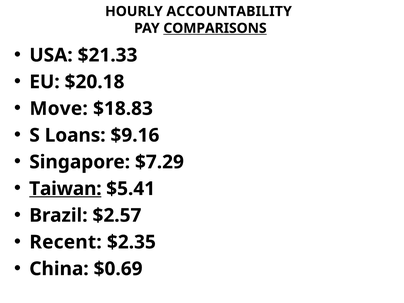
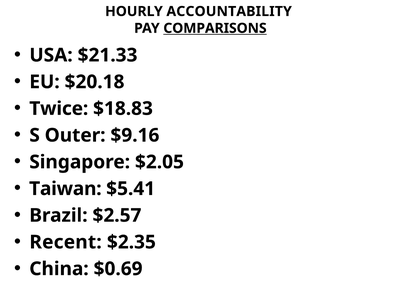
Move: Move -> Twice
Loans: Loans -> Outer
$7.29: $7.29 -> $2.05
Taiwan underline: present -> none
